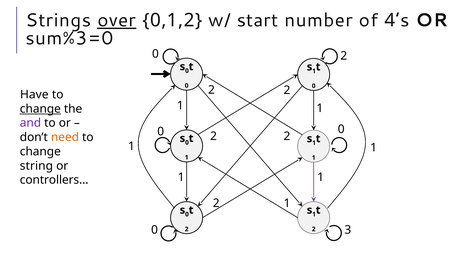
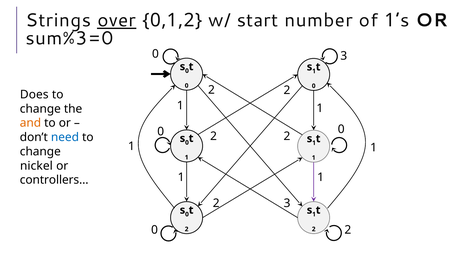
of 4: 4 -> 1
0 2: 2 -> 3
Have: Have -> Does
change at (40, 109) underline: present -> none
and colour: purple -> orange
need colour: orange -> blue
string: string -> nickel
1 at (287, 203): 1 -> 3
0 3: 3 -> 2
